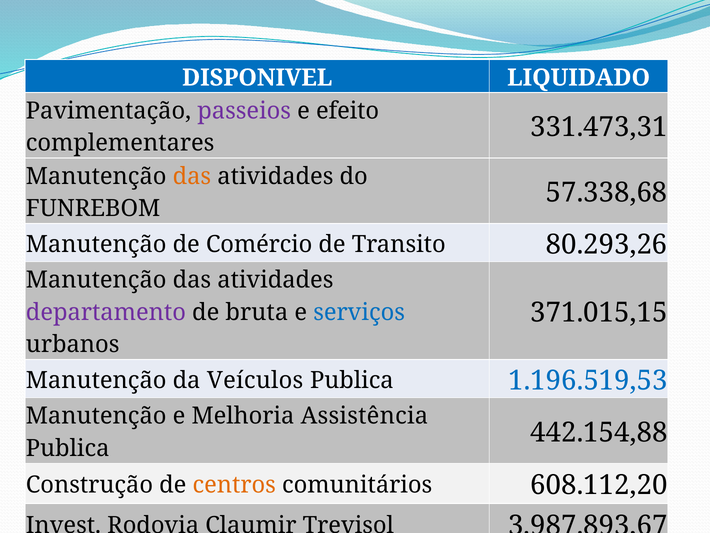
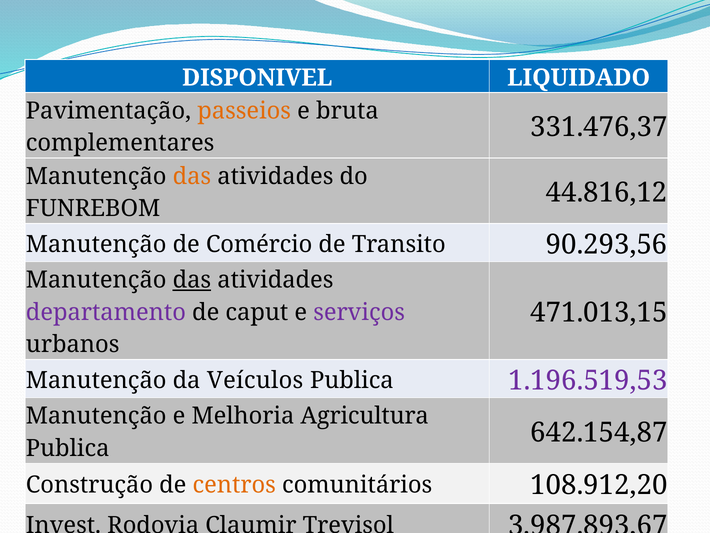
passeios colour: purple -> orange
efeito: efeito -> bruta
331.473,31: 331.473,31 -> 331.476,37
57.338,68: 57.338,68 -> 44.816,12
80.293,26: 80.293,26 -> 90.293,56
das at (192, 280) underline: none -> present
371.015,15: 371.015,15 -> 471.013,15
bruta: bruta -> caput
serviços colour: blue -> purple
1.196.519,53 colour: blue -> purple
Assistência: Assistência -> Agricultura
442.154,88: 442.154,88 -> 642.154,87
608.112,20: 608.112,20 -> 108.912,20
